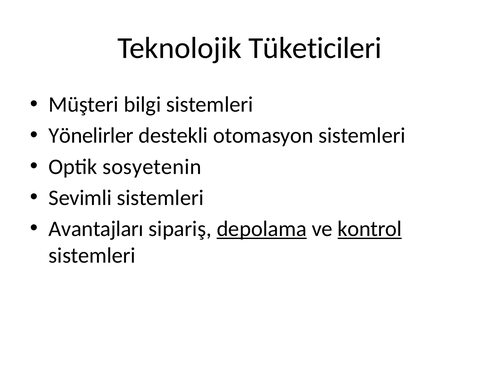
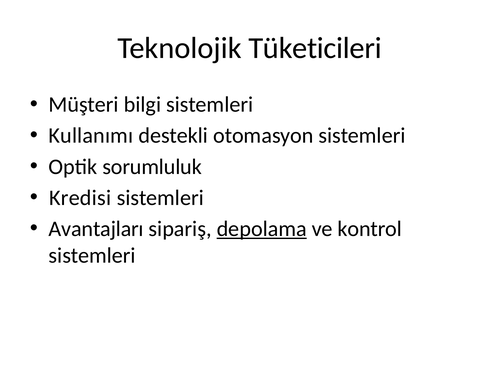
Yönelirler: Yönelirler -> Kullanımı
sosyetenin: sosyetenin -> sorumluluk
Sevimli: Sevimli -> Kredisi
kontrol underline: present -> none
